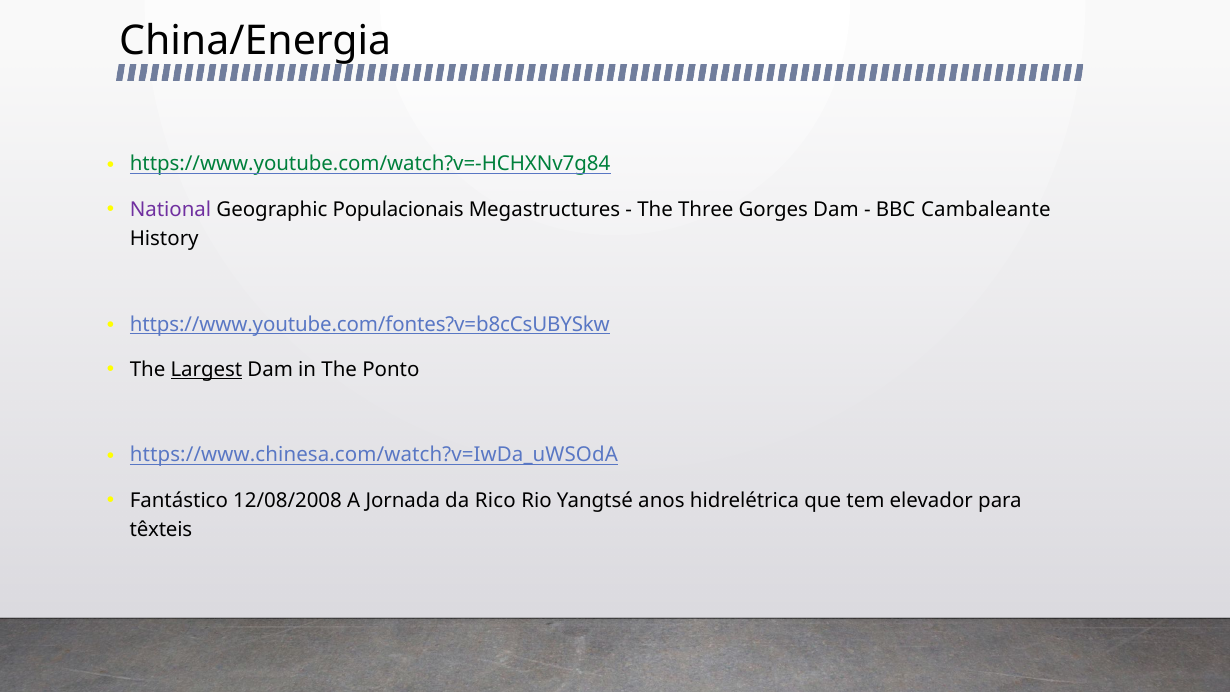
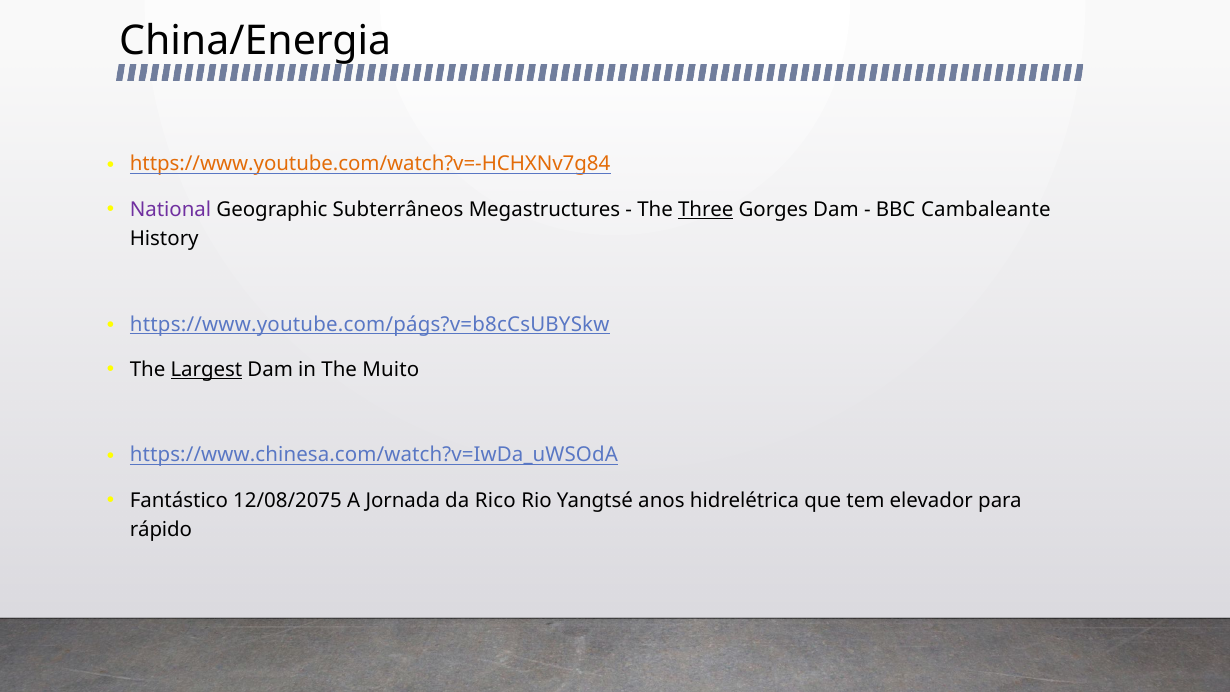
https://www.youtube.com/watch?v=-HCHXNv7g84 colour: green -> orange
Populacionais: Populacionais -> Subterrâneos
Three underline: none -> present
https://www.youtube.com/fontes?v=b8cCsUBYSkw: https://www.youtube.com/fontes?v=b8cCsUBYSkw -> https://www.youtube.com/págs?v=b8cCsUBYSkw
Ponto: Ponto -> Muito
12/08/2008: 12/08/2008 -> 12/08/2075
têxteis: têxteis -> rápido
